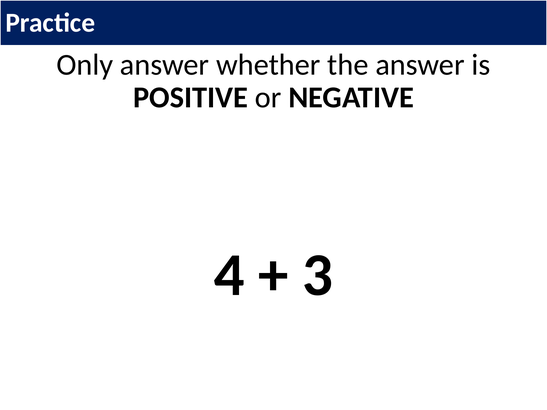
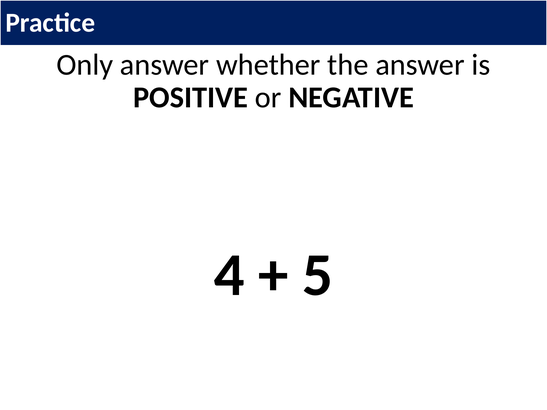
3: 3 -> 5
